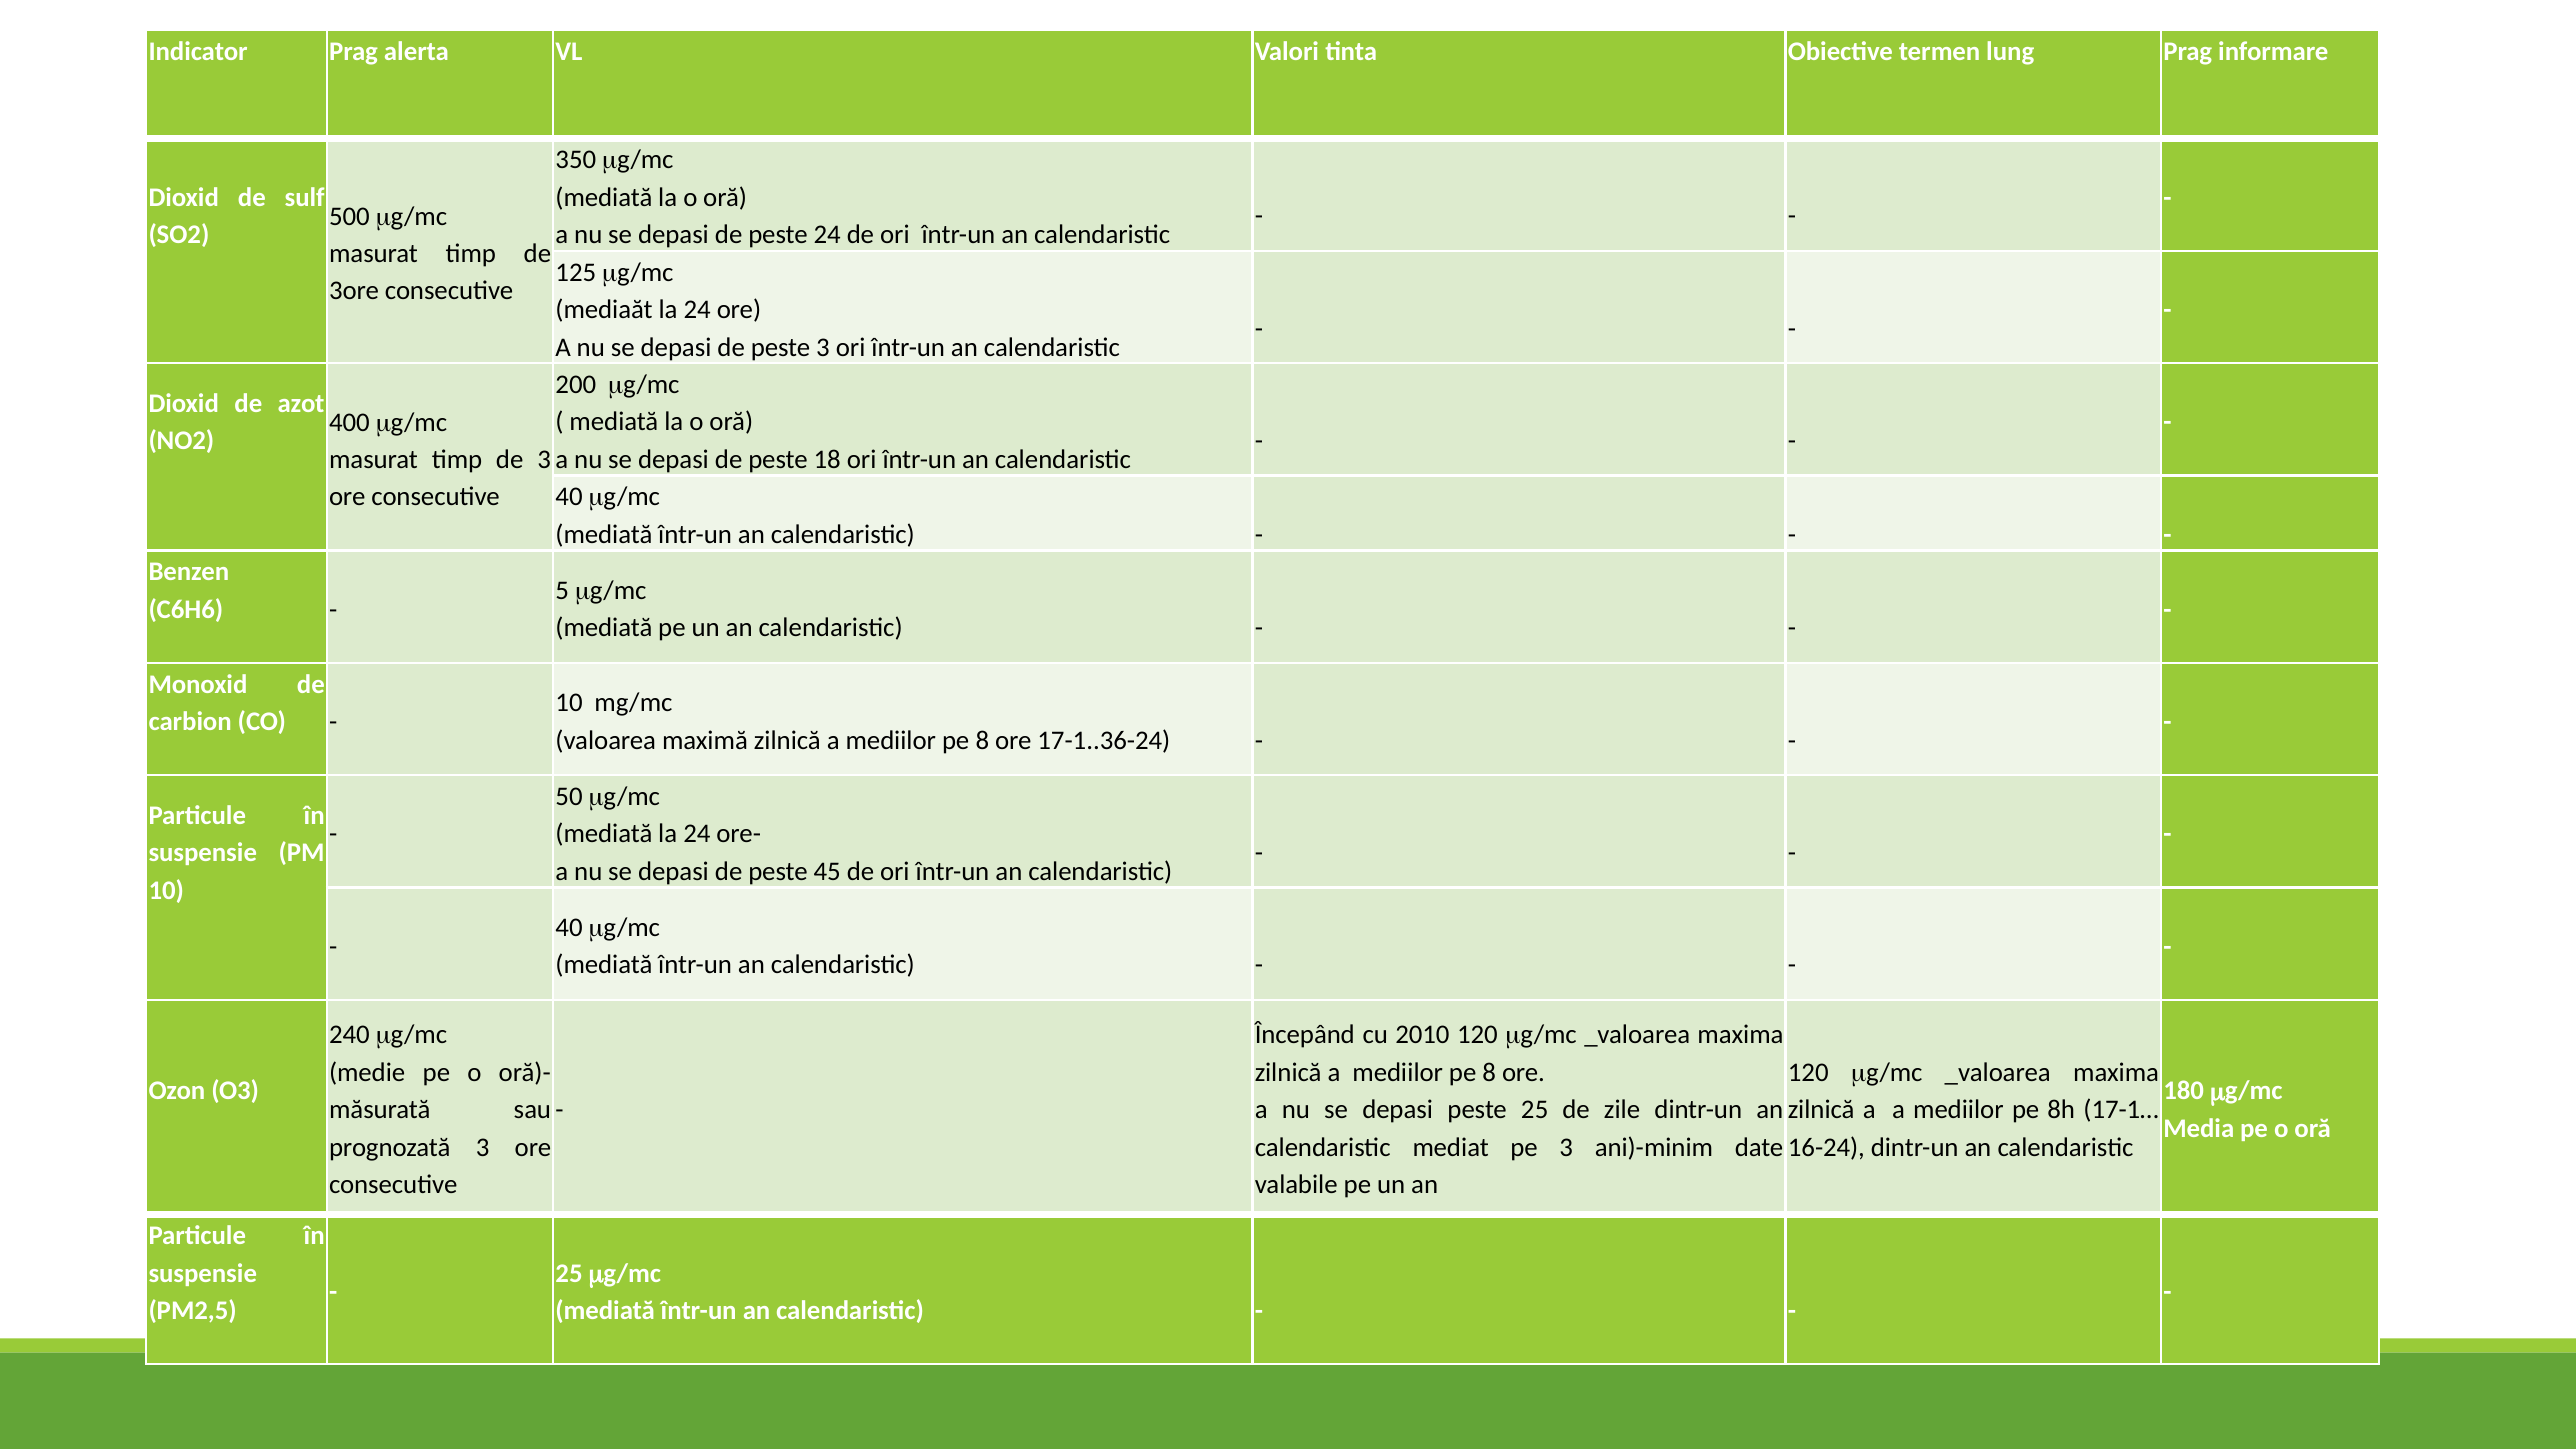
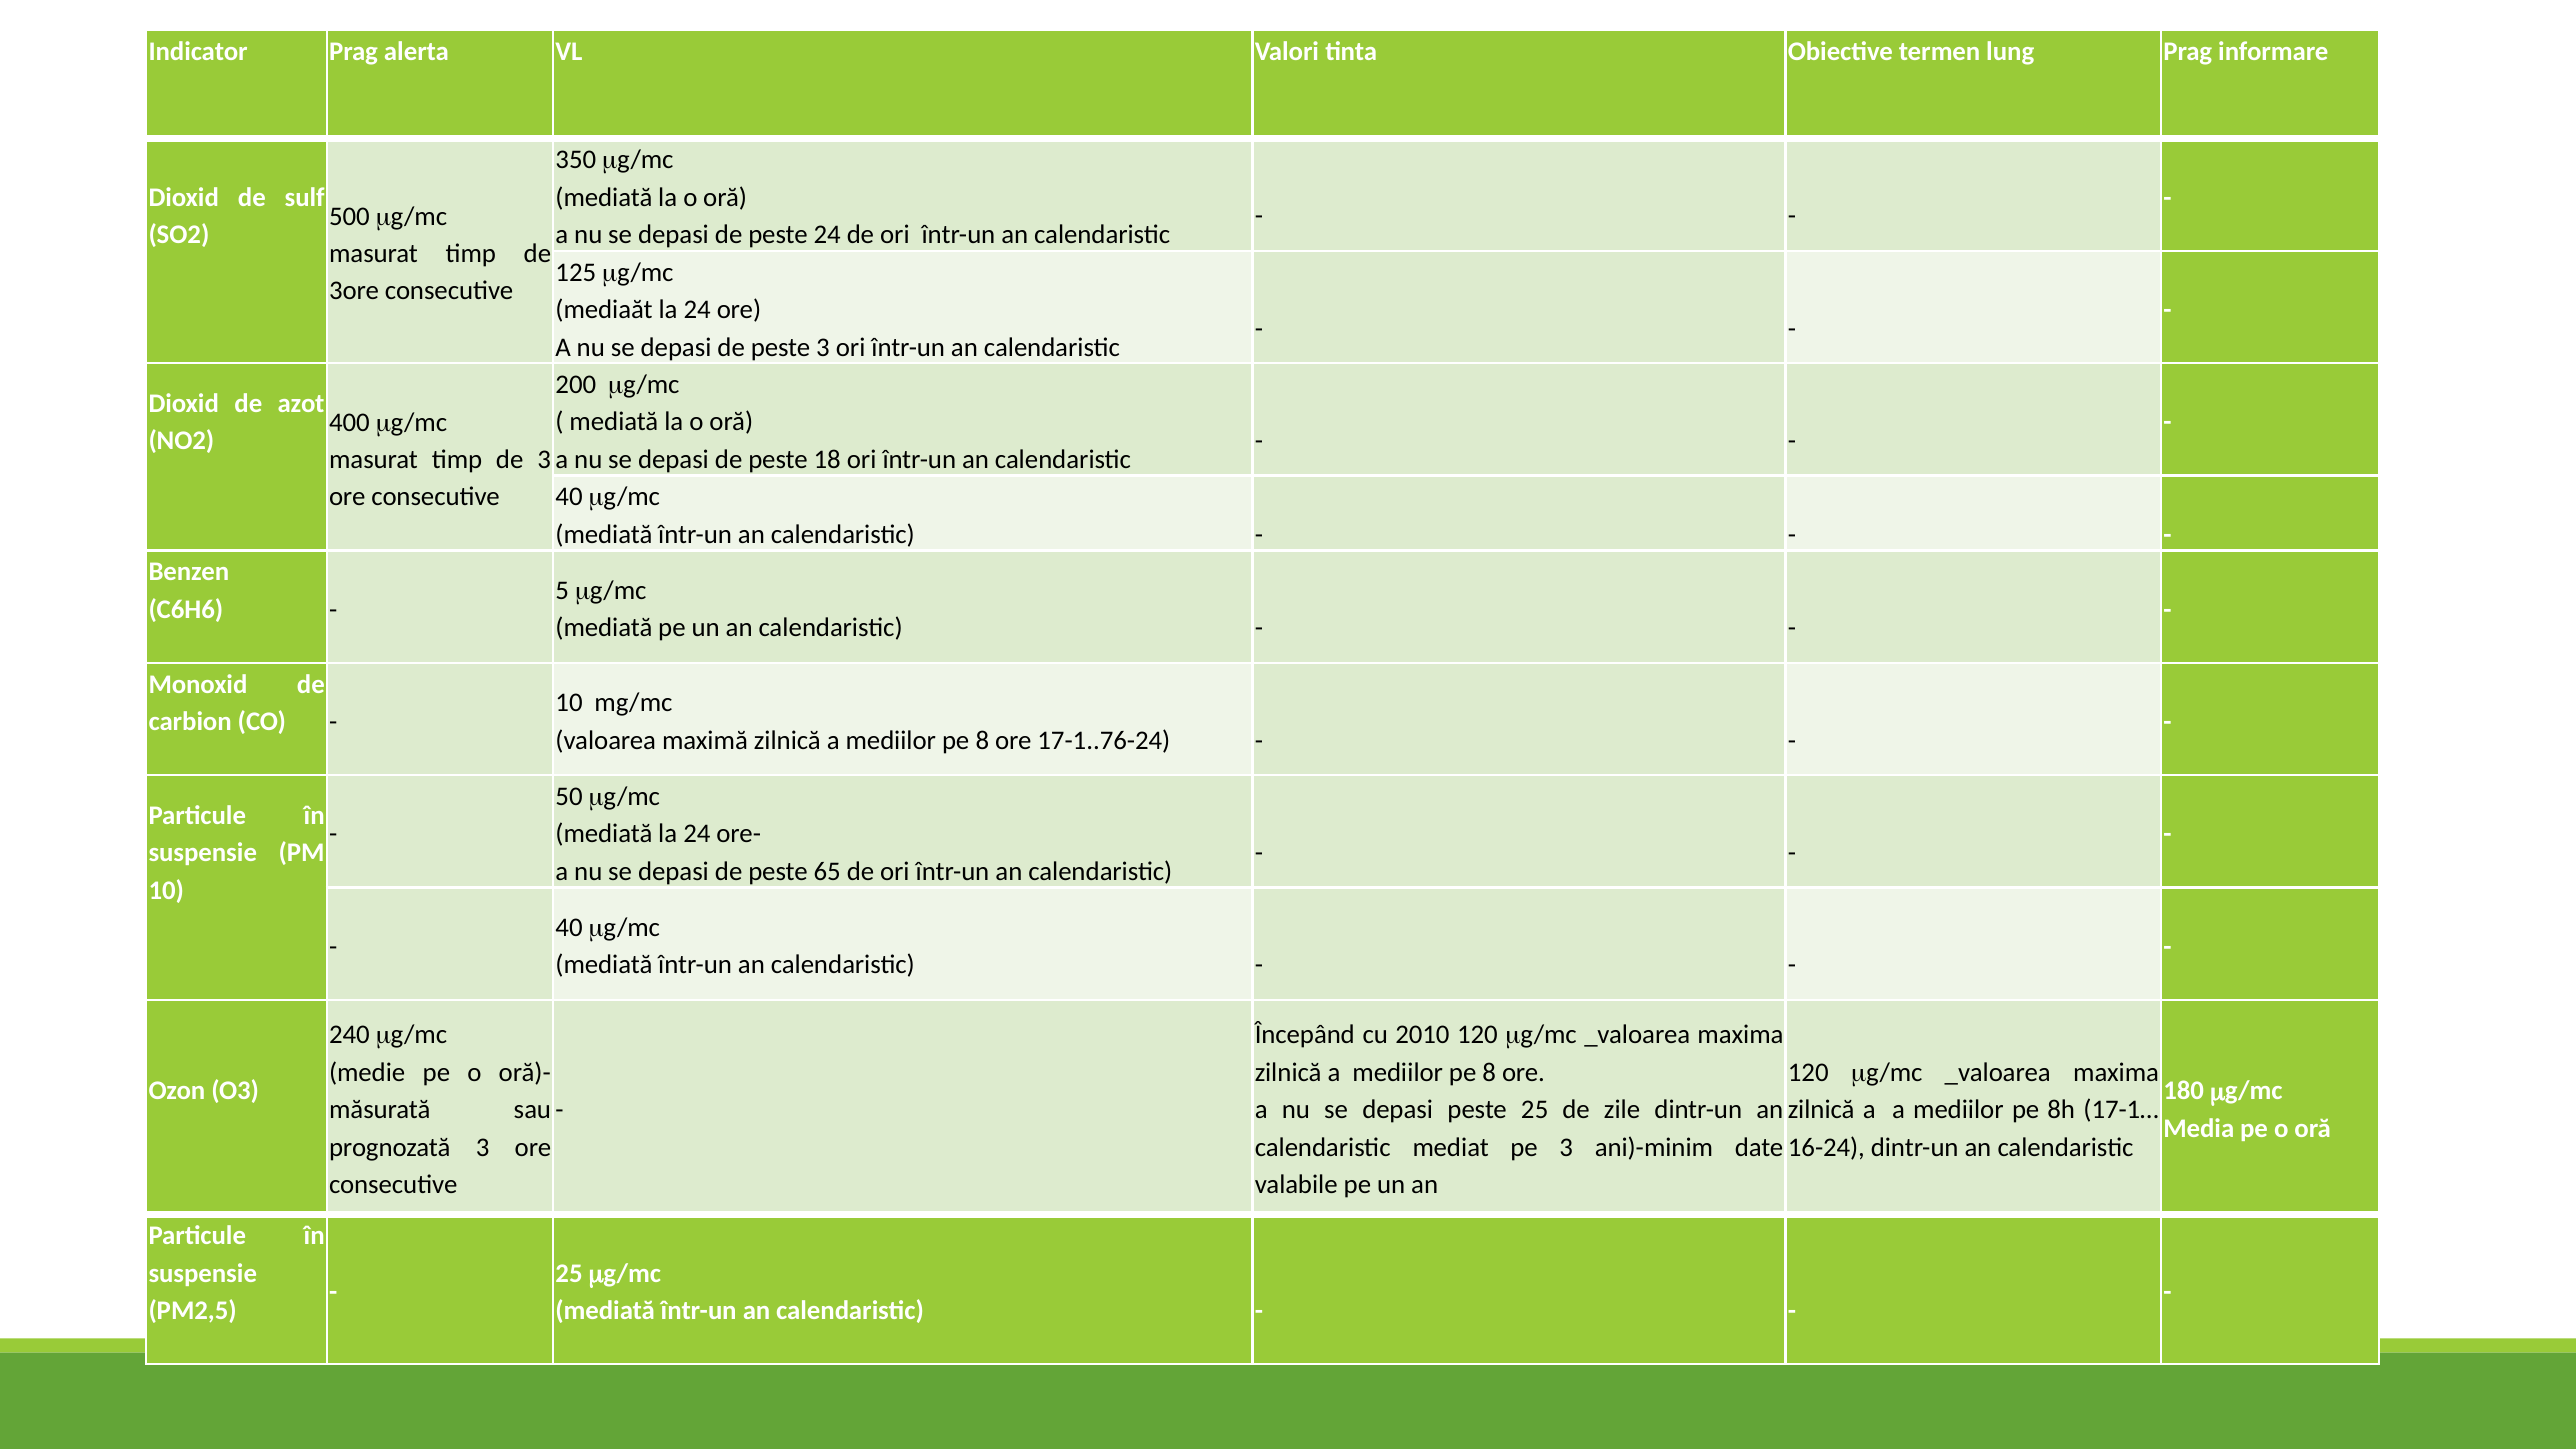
17-1..36-24: 17-1..36-24 -> 17-1..76-24
45: 45 -> 65
